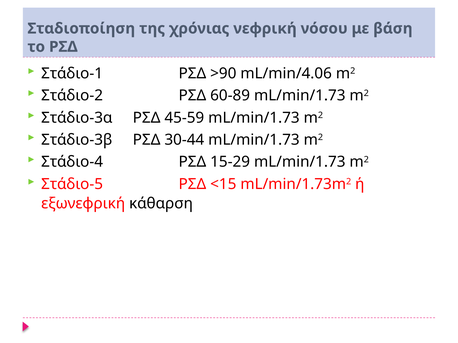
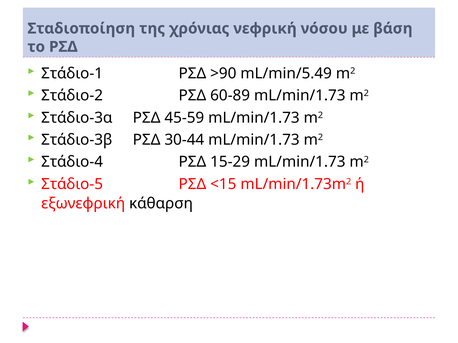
mL/min/4.06: mL/min/4.06 -> mL/min/5.49
